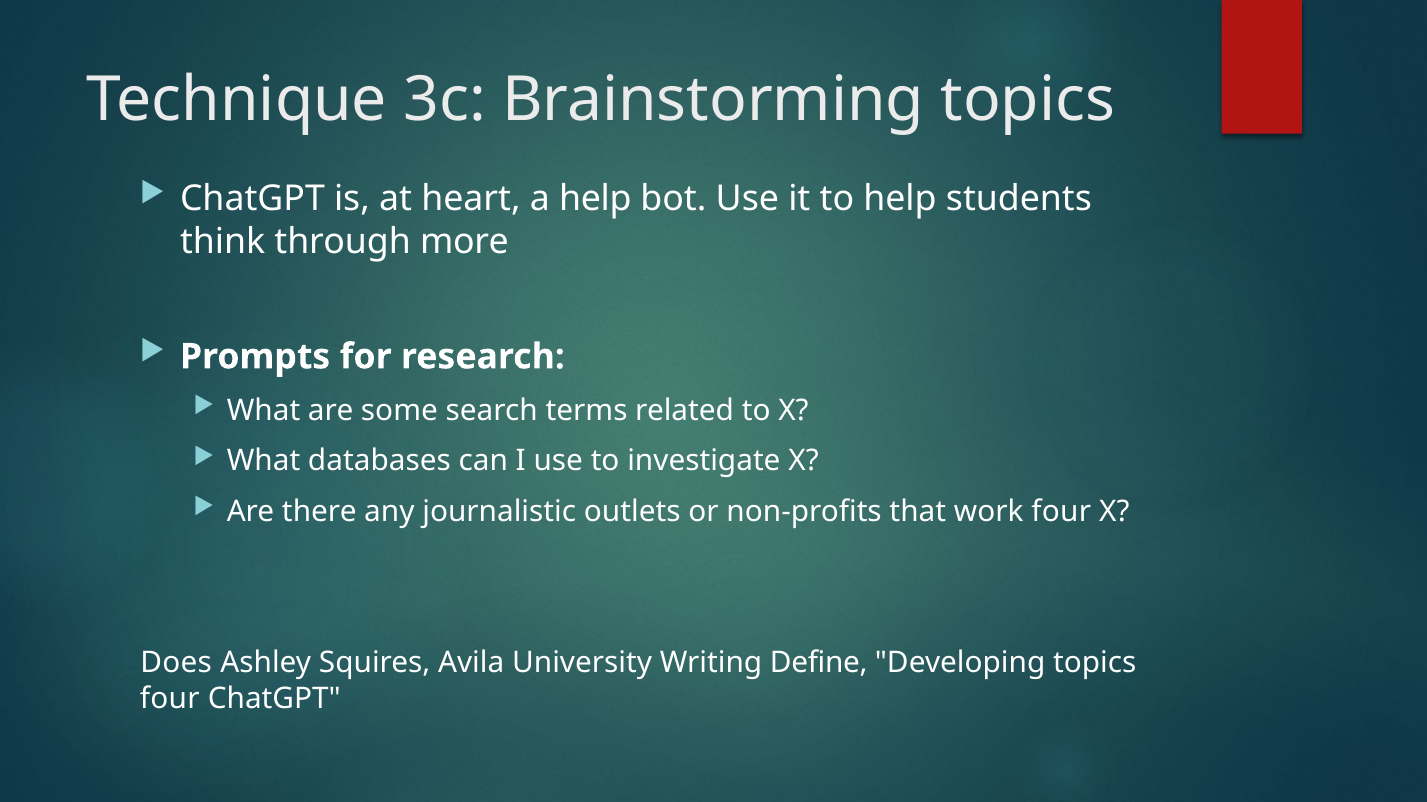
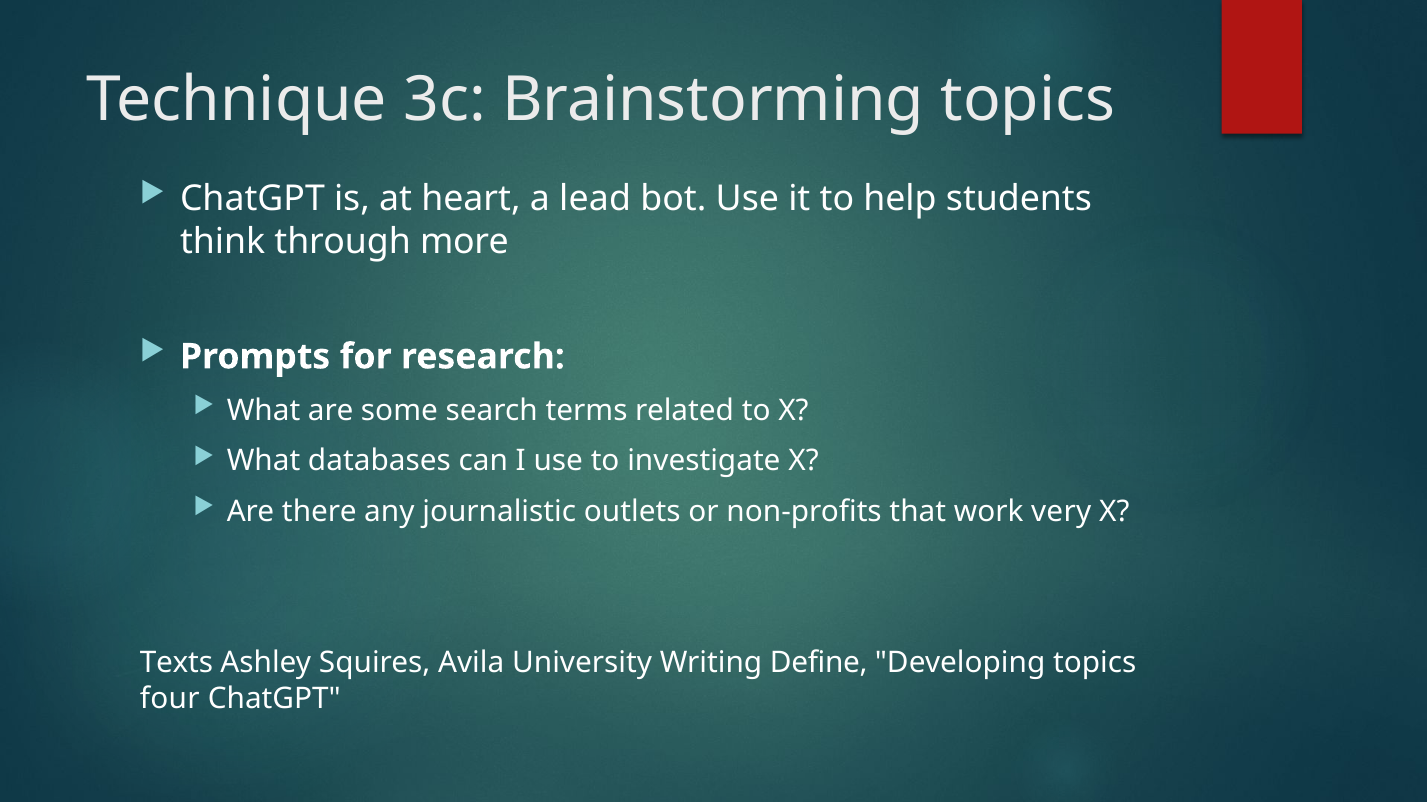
a help: help -> lead
work four: four -> very
Does: Does -> Texts
